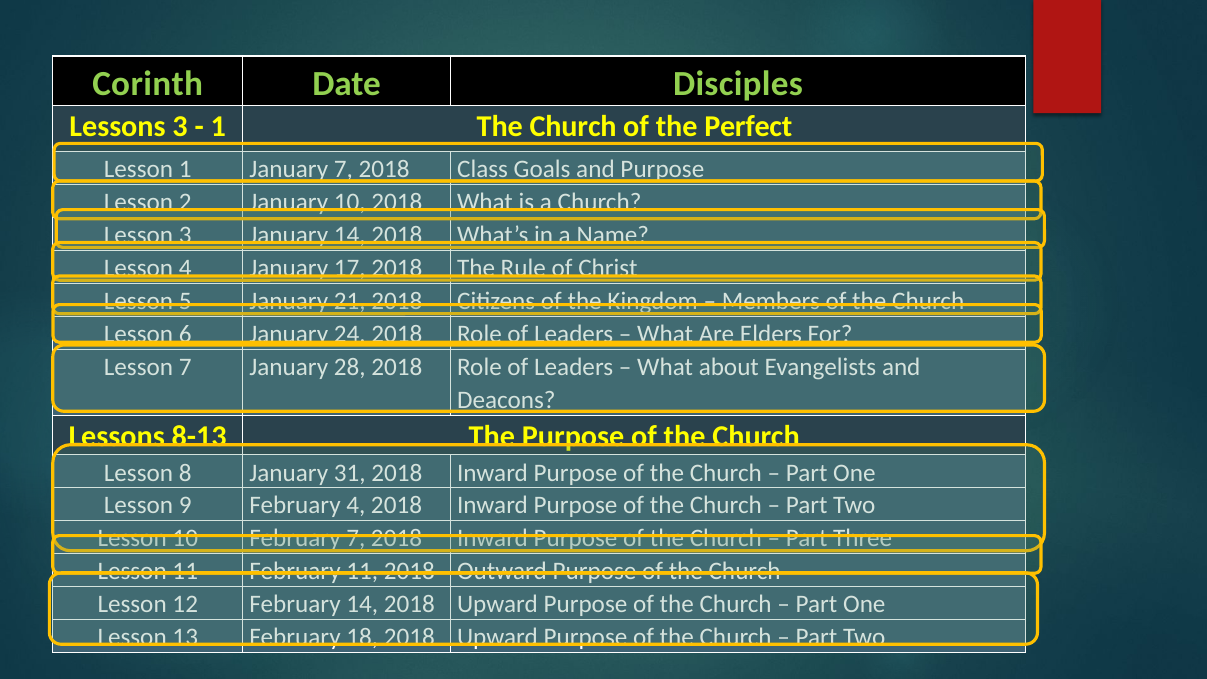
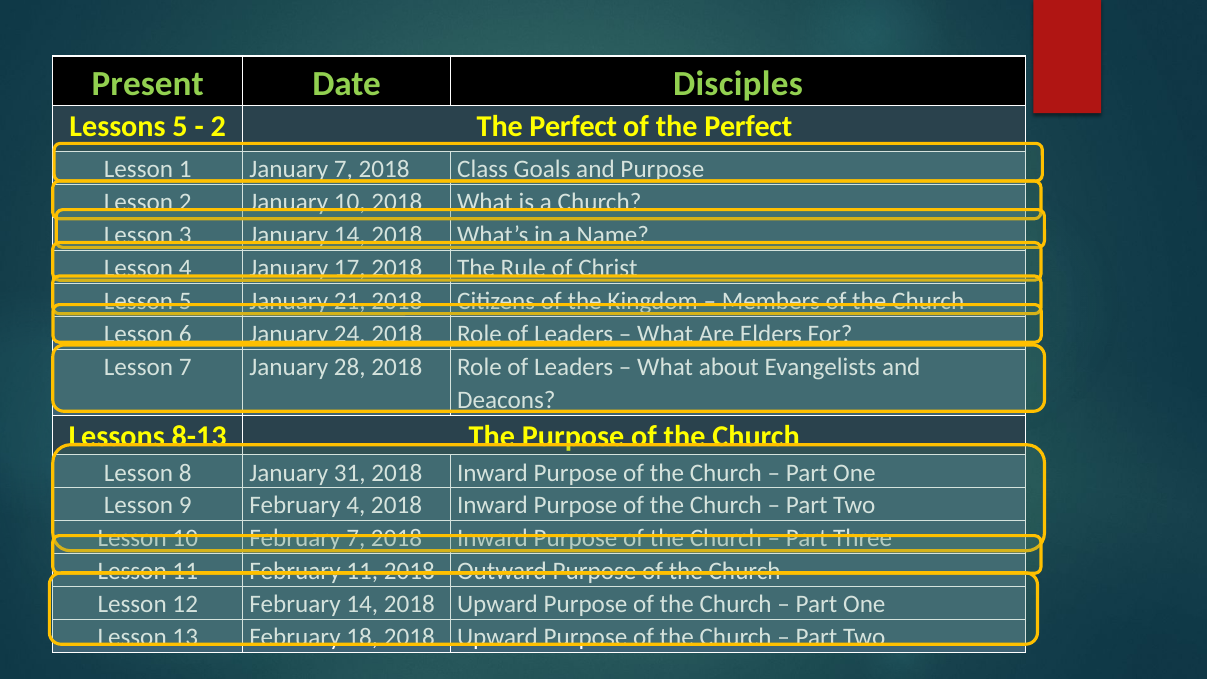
Corinth: Corinth -> Present
Lessons 3: 3 -> 5
1 at (218, 127): 1 -> 2
Church at (573, 127): Church -> Perfect
